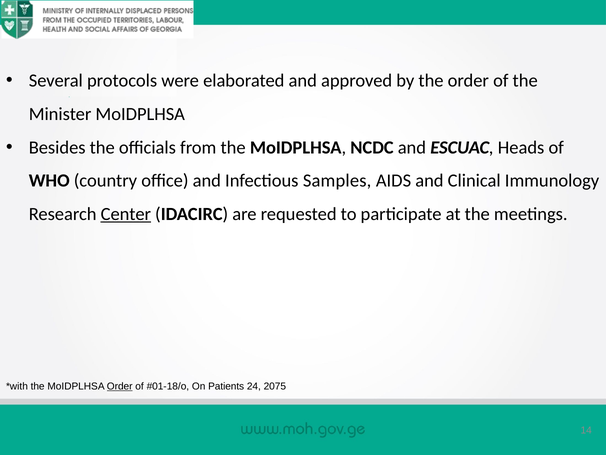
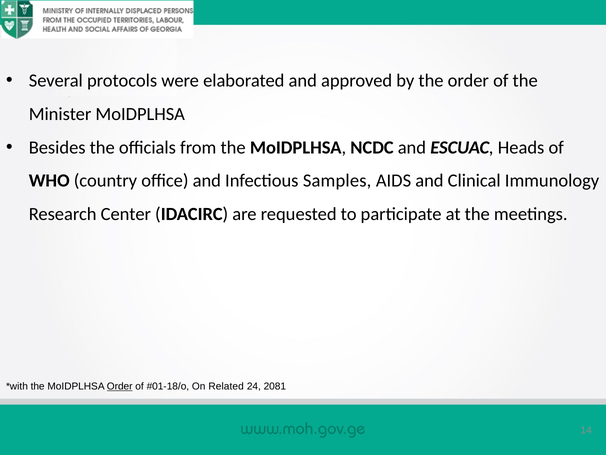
Center underline: present -> none
Patients: Patients -> Related
2075: 2075 -> 2081
